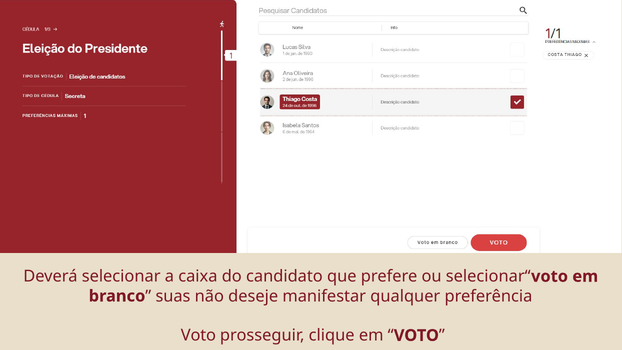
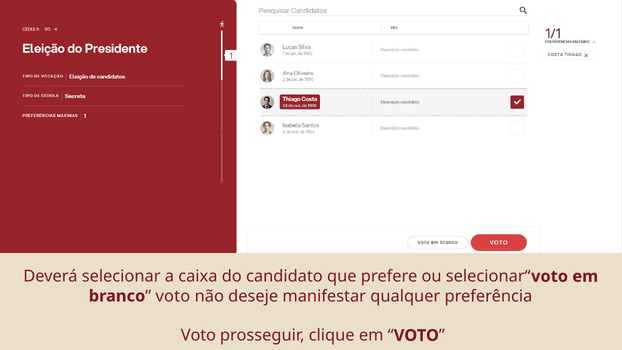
suas at (173, 296): suas -> voto
